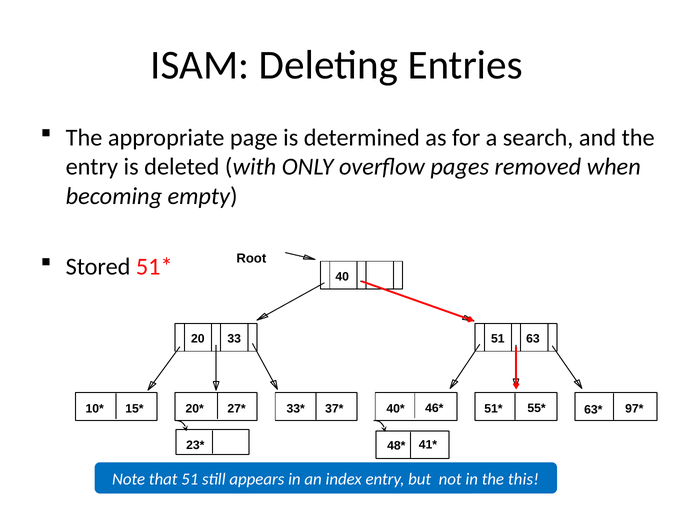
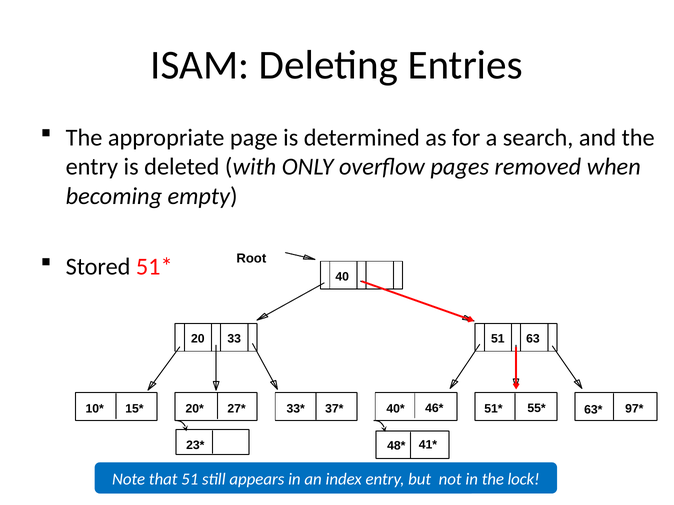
this: this -> lock
